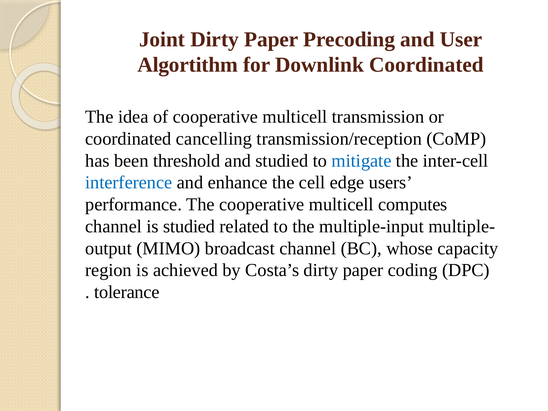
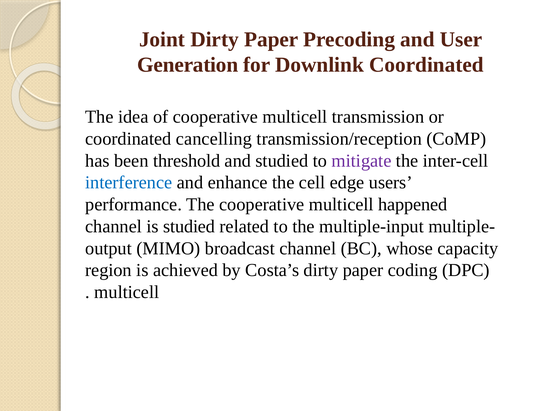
Algortithm: Algortithm -> Generation
mitigate colour: blue -> purple
computes: computes -> happened
tolerance at (127, 292): tolerance -> multicell
